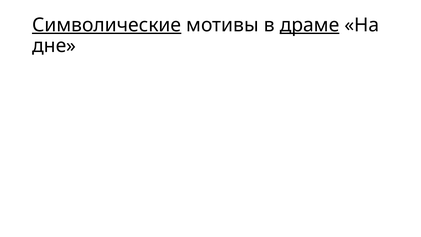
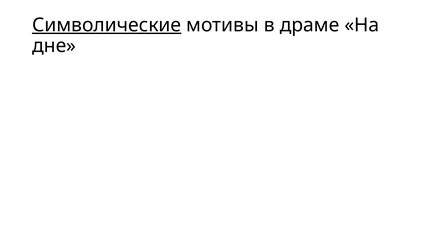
драме underline: present -> none
